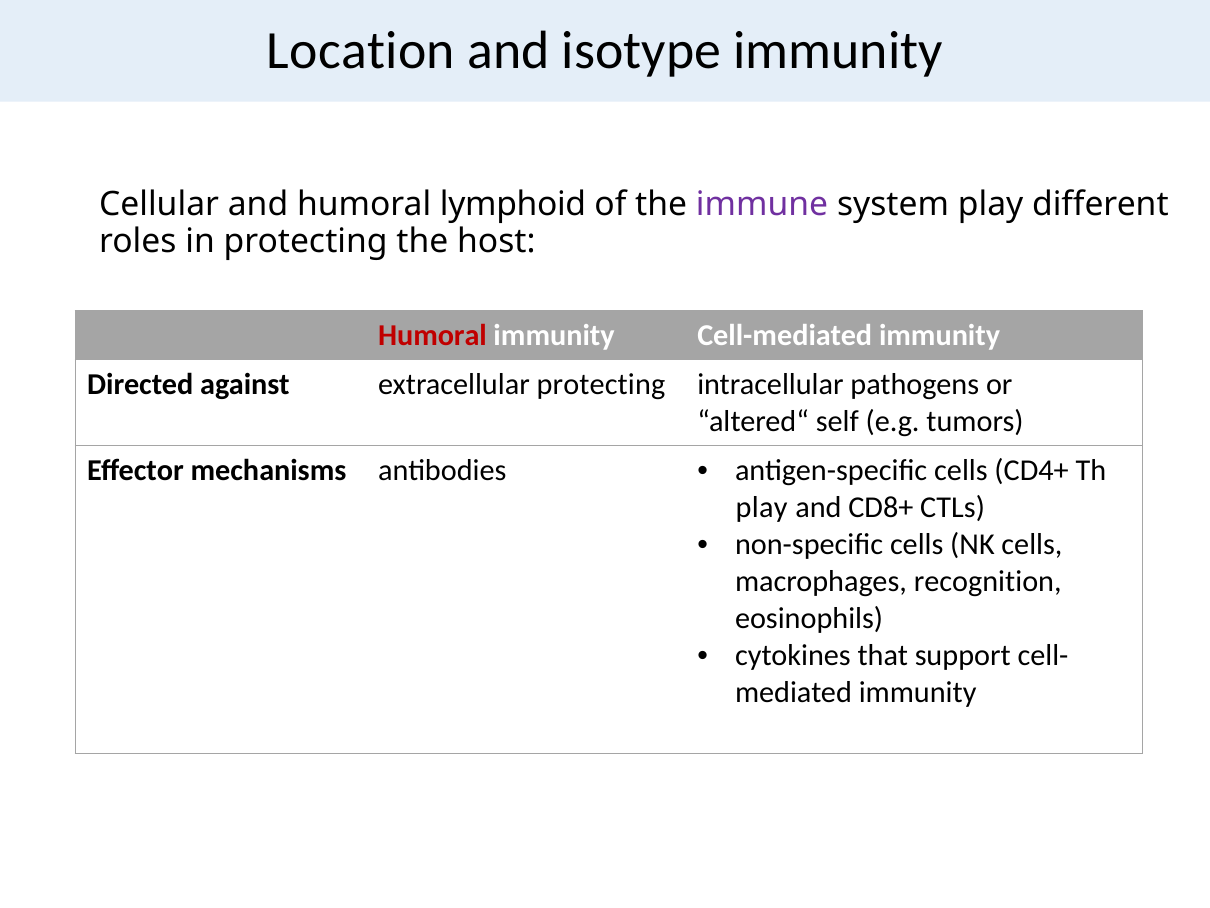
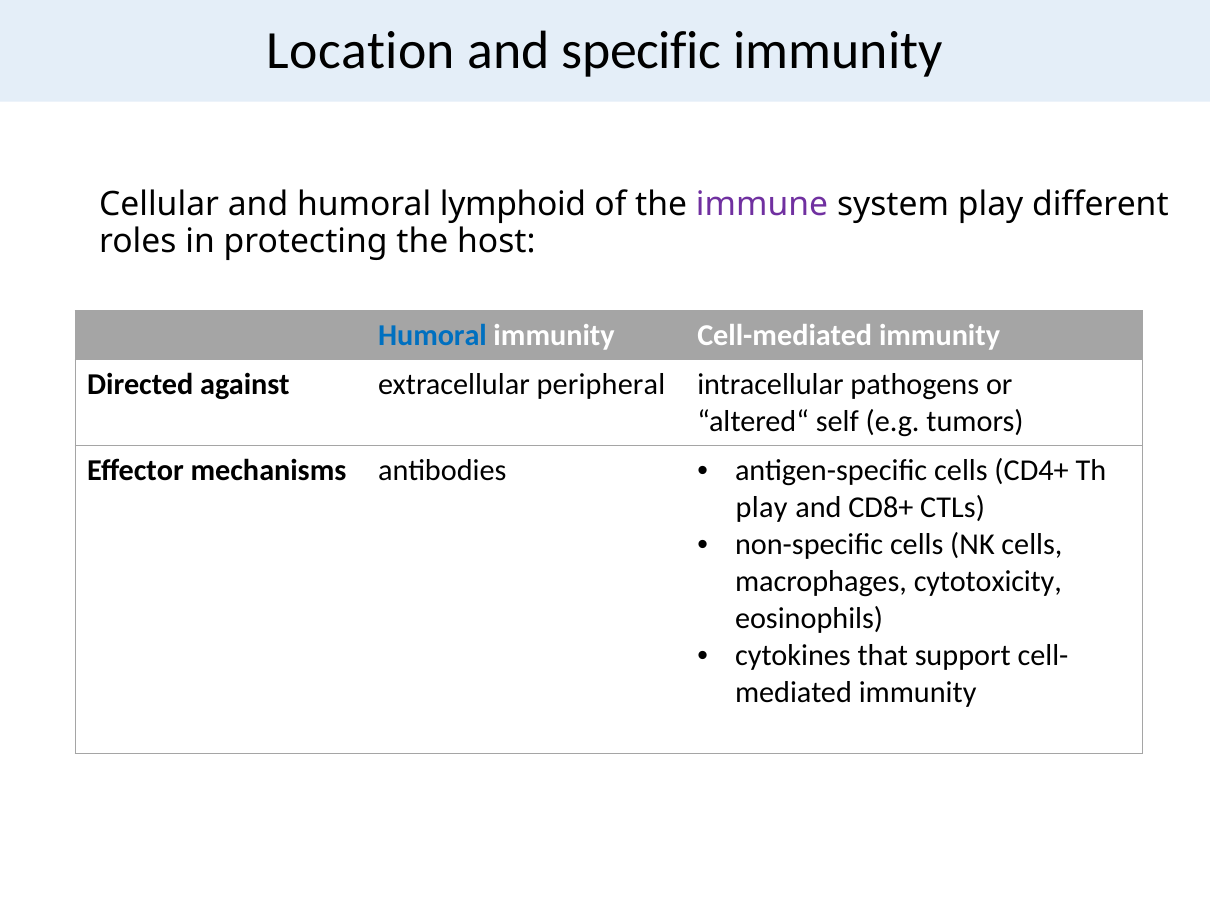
isotype: isotype -> specific
Humoral at (432, 335) colour: red -> blue
extracellular protecting: protecting -> peripheral
recognition: recognition -> cytotoxicity
